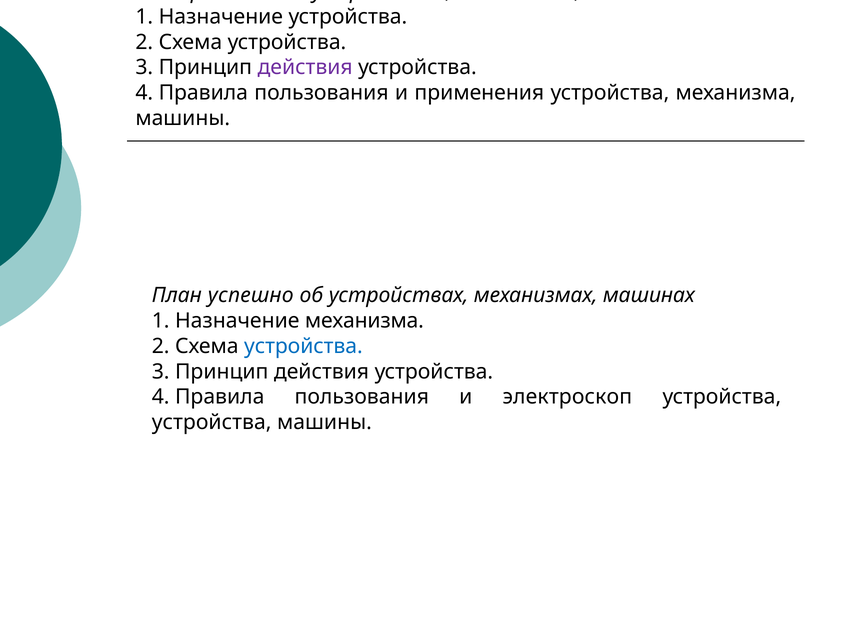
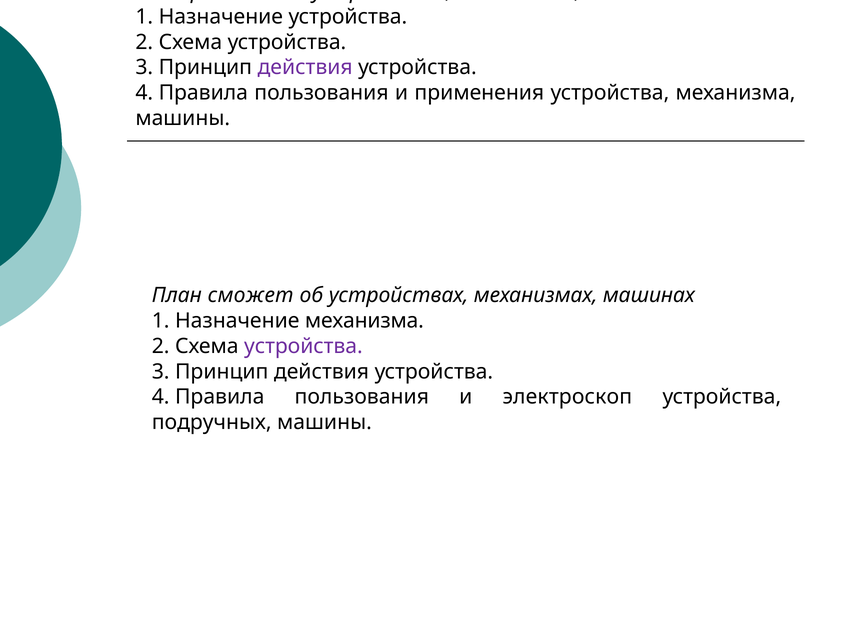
успешно: успешно -> сможет
устройства at (303, 346) colour: blue -> purple
устройства at (212, 423): устройства -> подручных
